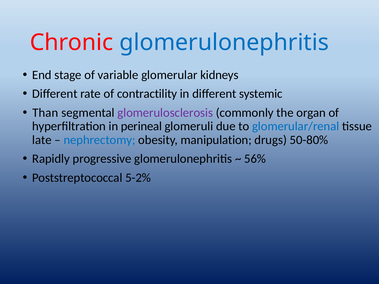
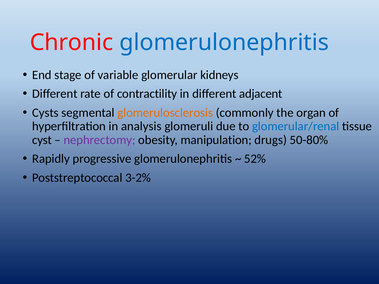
systemic: systemic -> adjacent
Than: Than -> Cysts
glomerulosclerosis colour: purple -> orange
perineal: perineal -> analysis
late: late -> cyst
nephrectomy colour: blue -> purple
56%: 56% -> 52%
5-2%: 5-2% -> 3-2%
